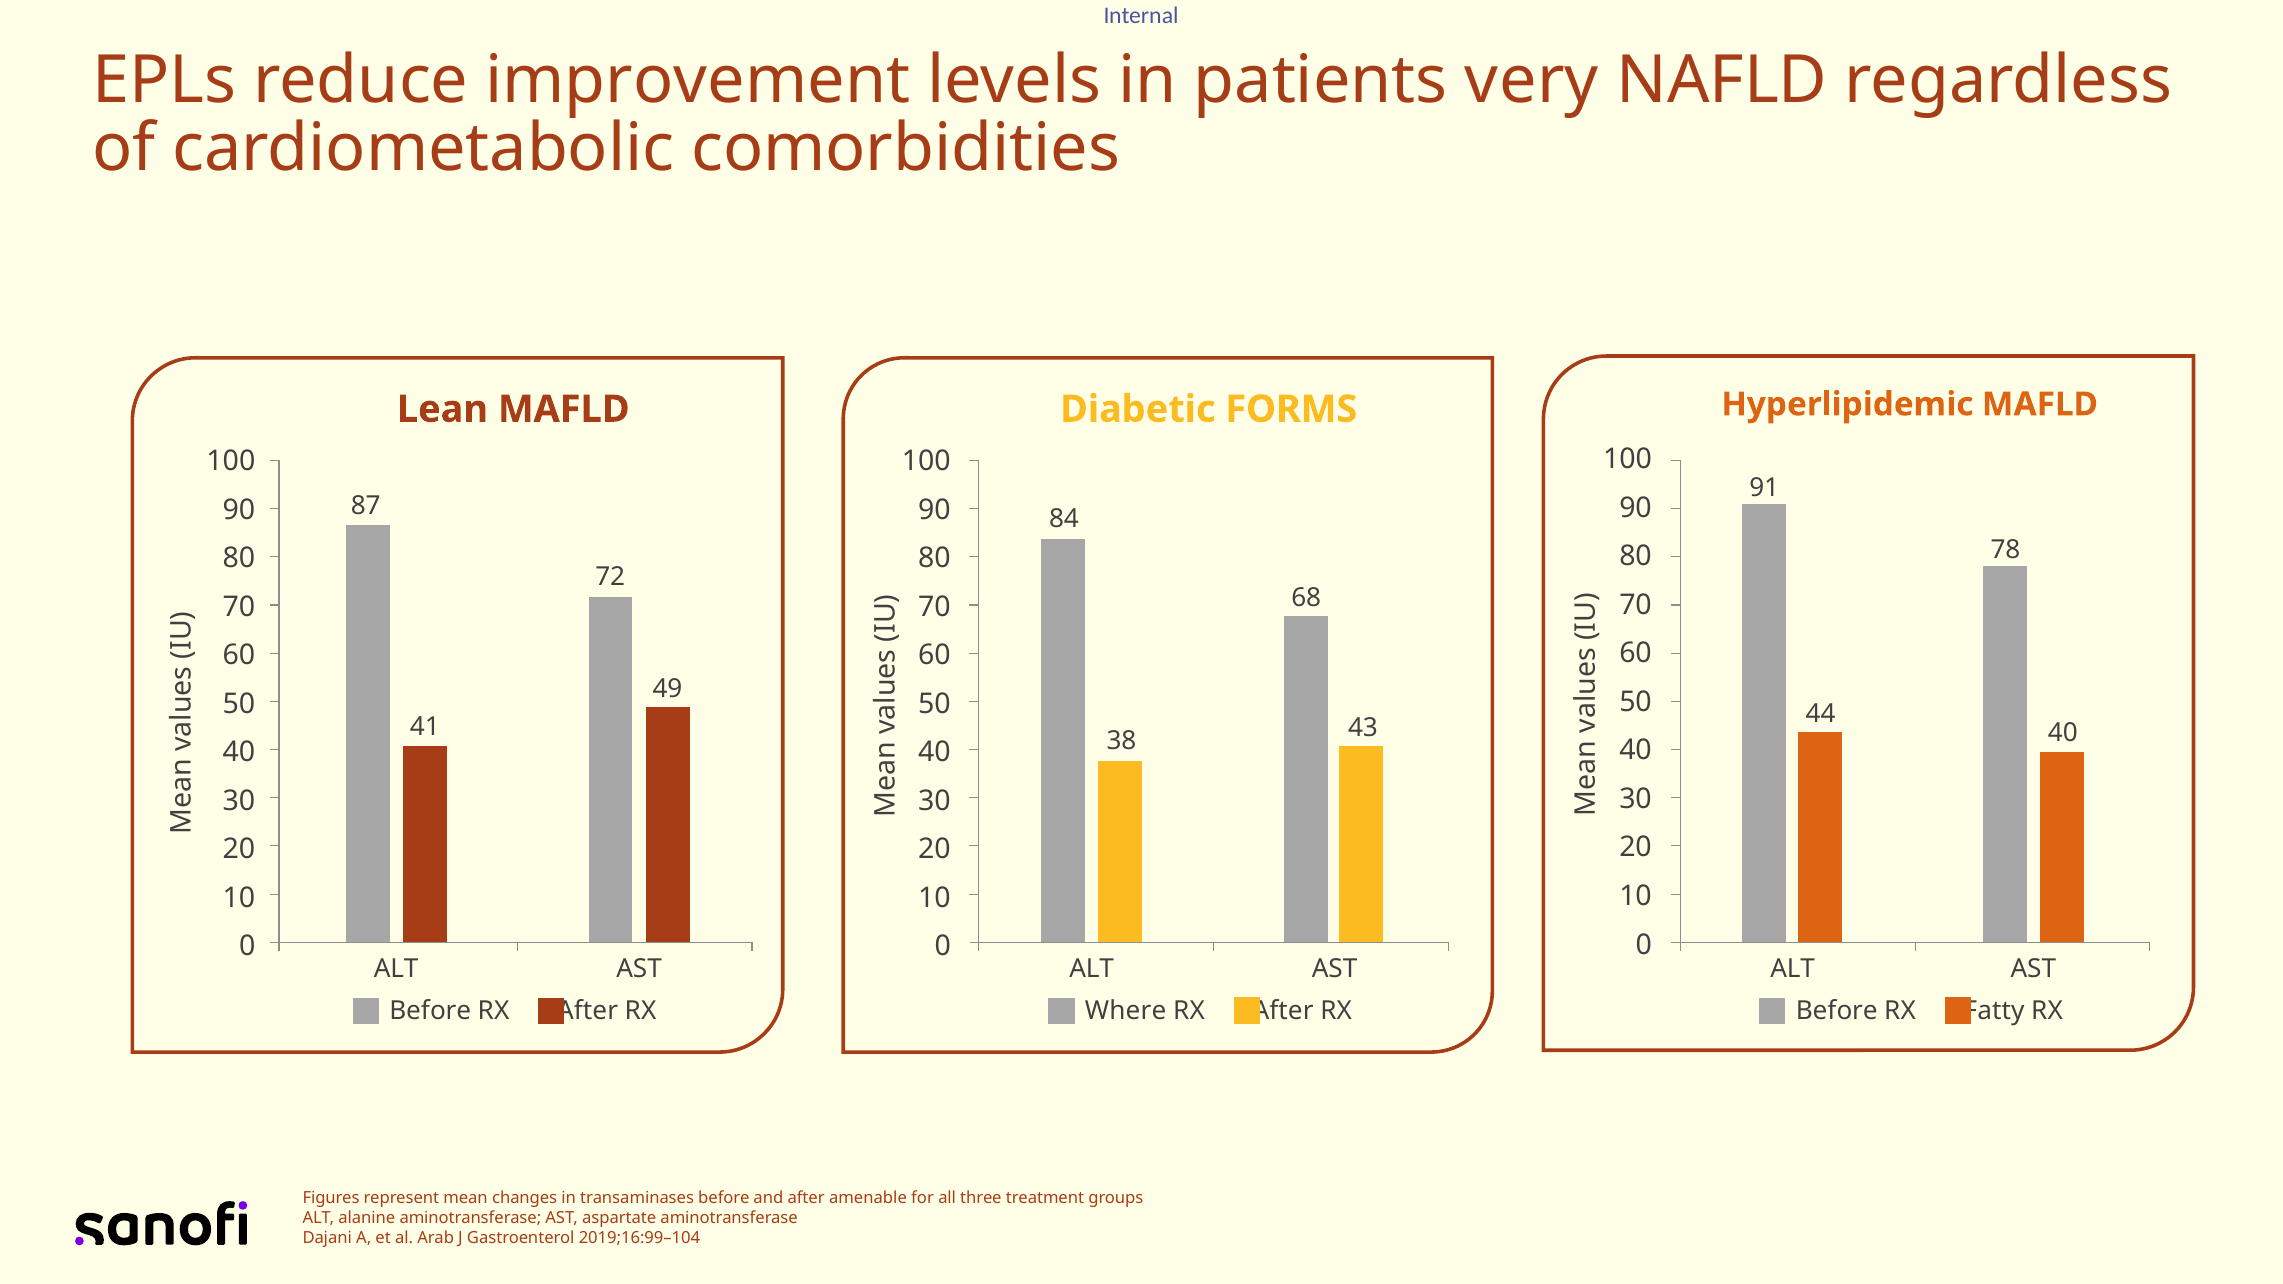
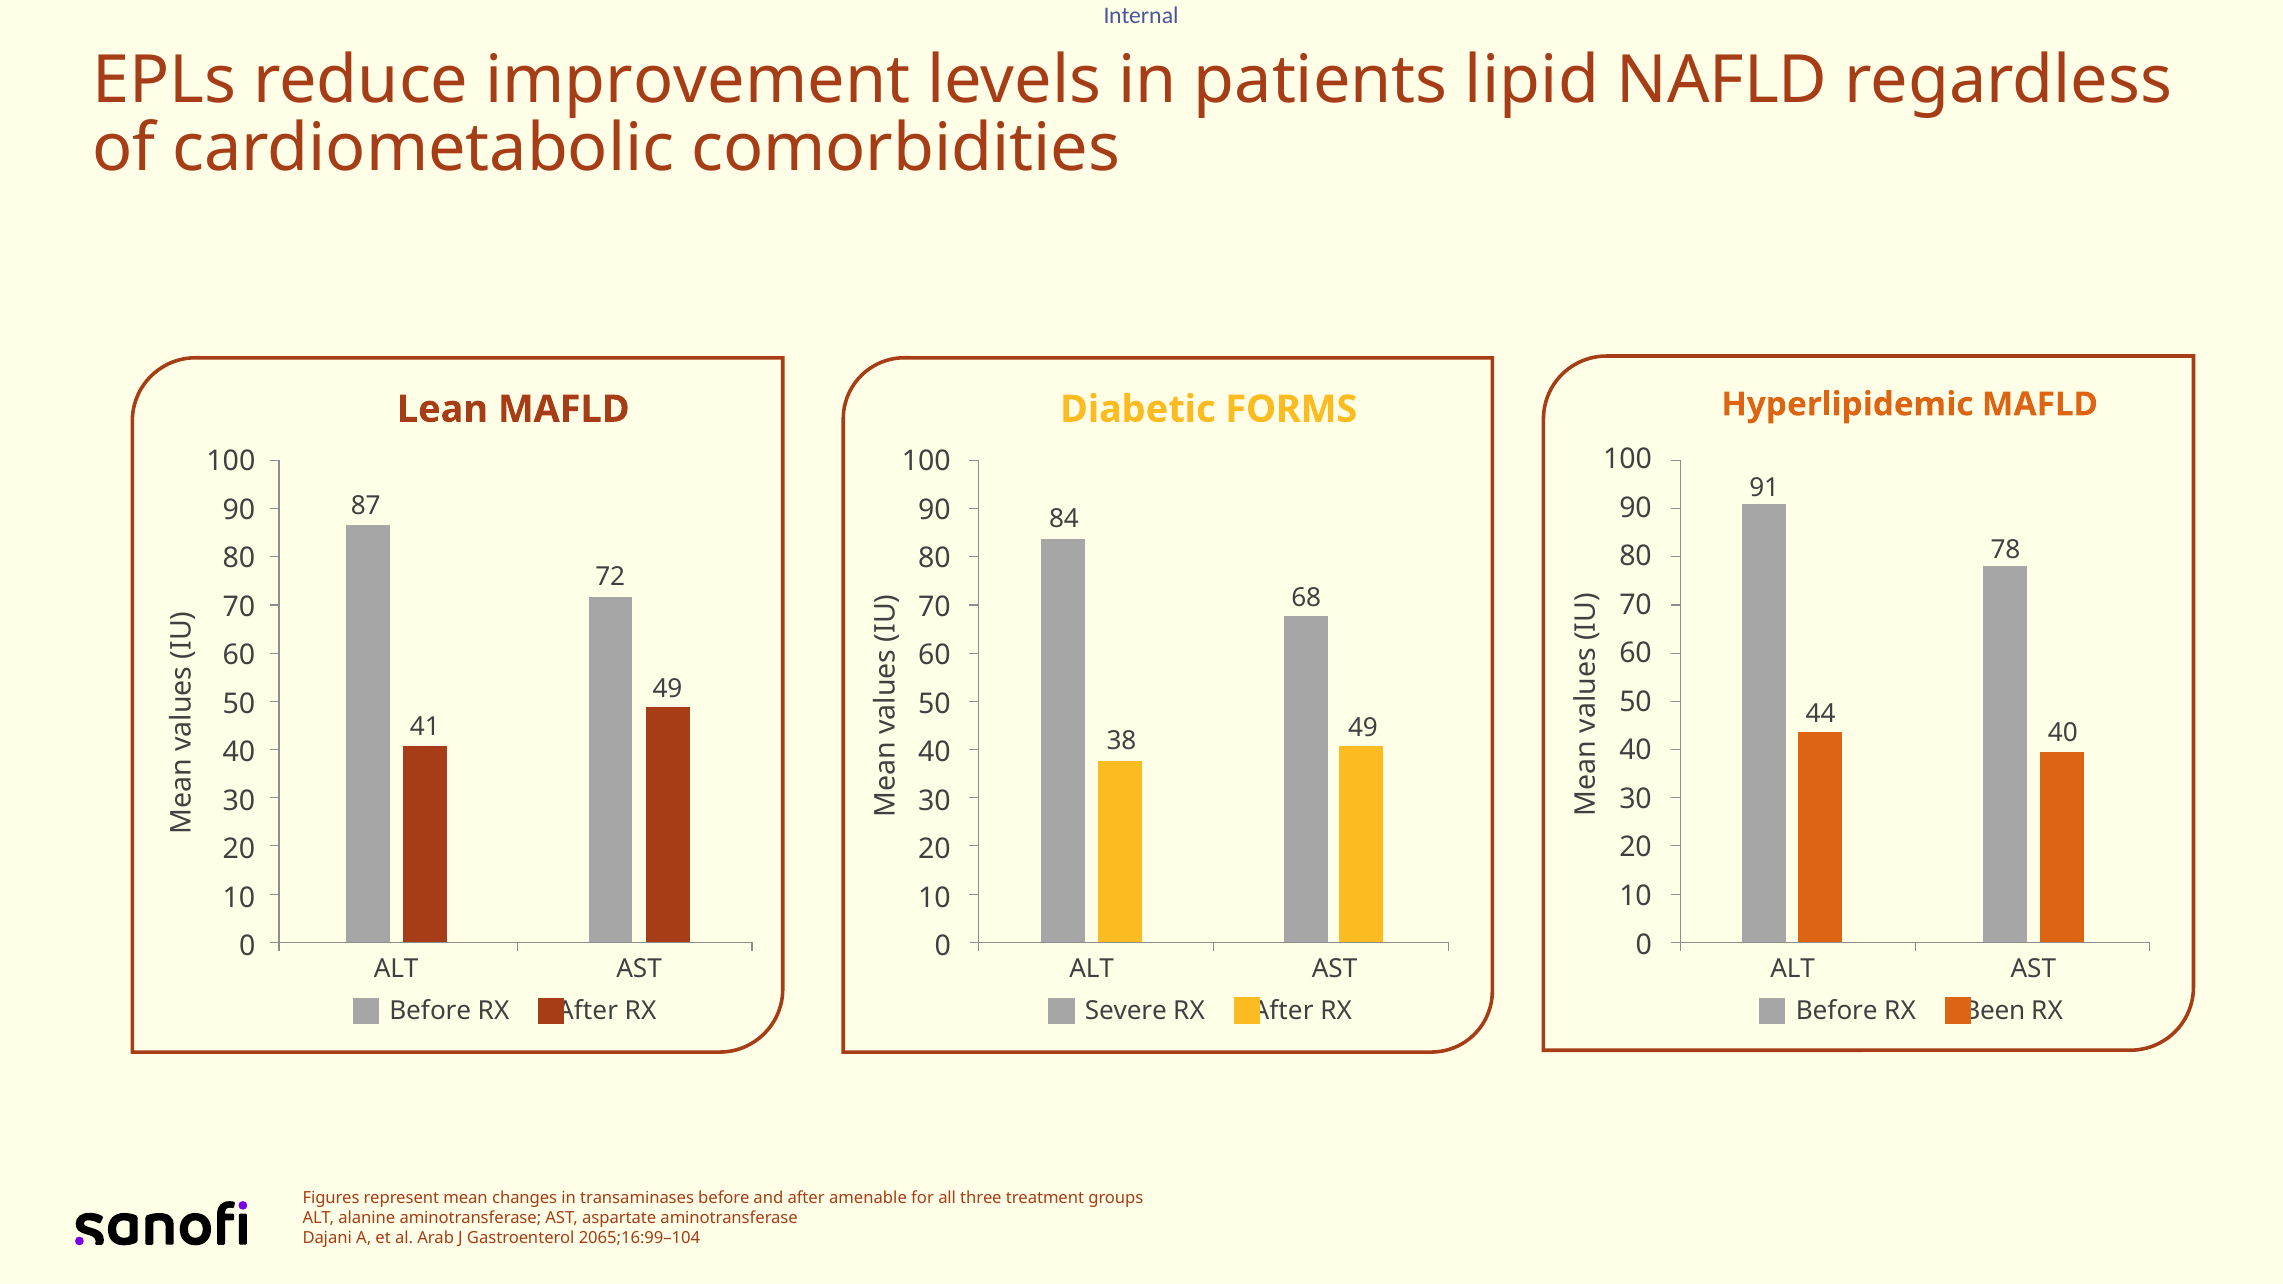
very: very -> lipid
38 43: 43 -> 49
Where: Where -> Severe
Fatty: Fatty -> Been
2019;16:99–104: 2019;16:99–104 -> 2065;16:99–104
